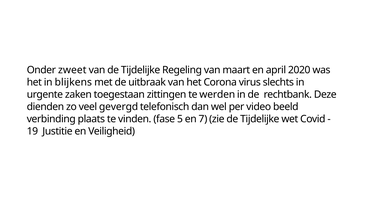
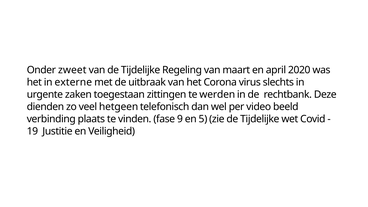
blijkens: blijkens -> externe
gevergd: gevergd -> hetgeen
5: 5 -> 9
7: 7 -> 5
